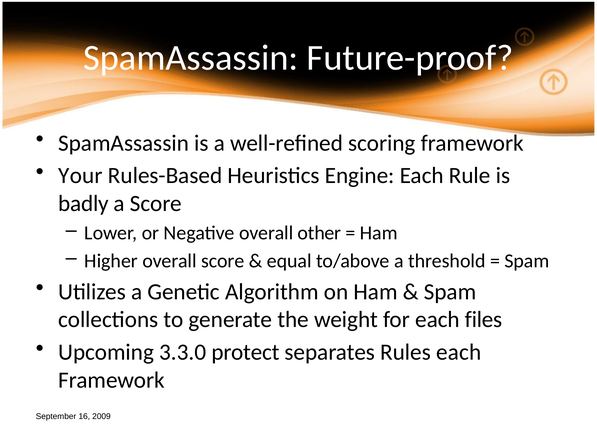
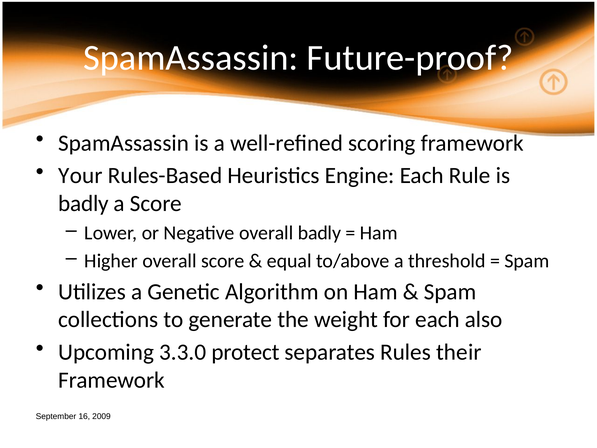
overall other: other -> badly
files: files -> also
Rules each: each -> their
